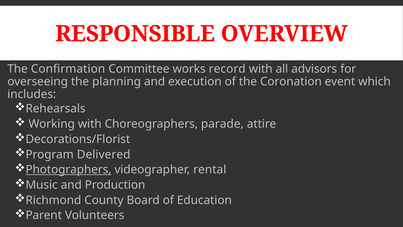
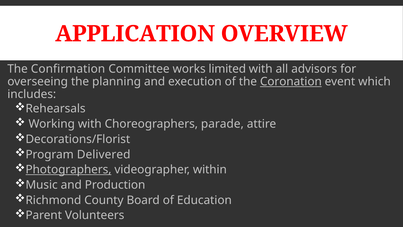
RESPONSIBLE: RESPONSIBLE -> APPLICATION
record: record -> limited
Coronation underline: none -> present
rental: rental -> within
